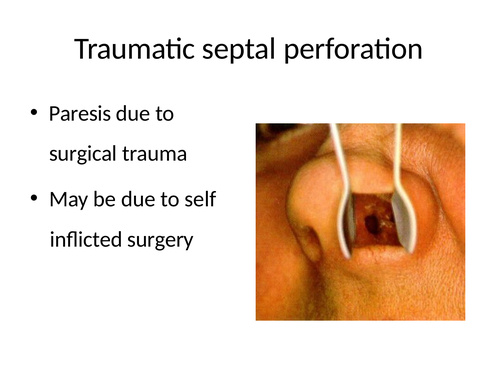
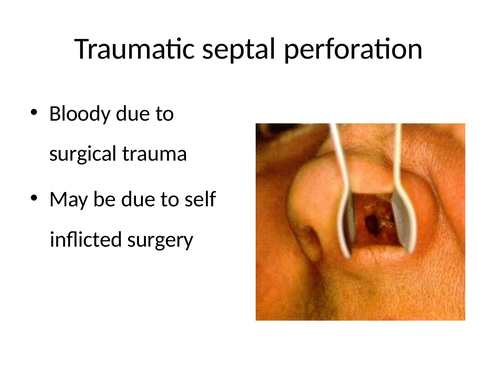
Paresis: Paresis -> Bloody
